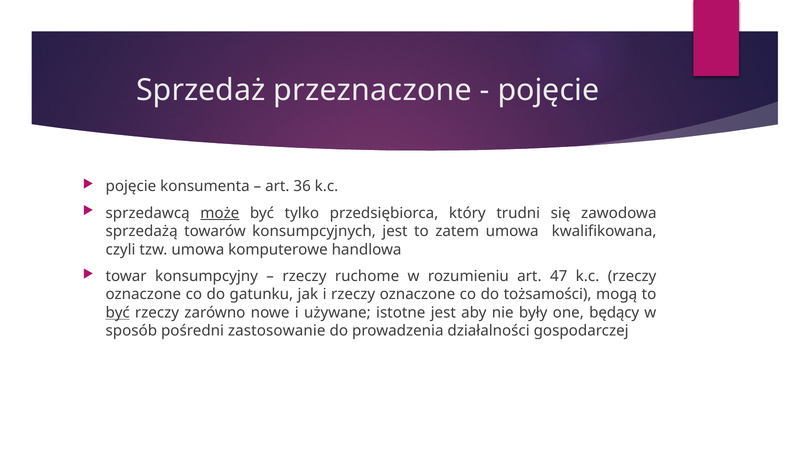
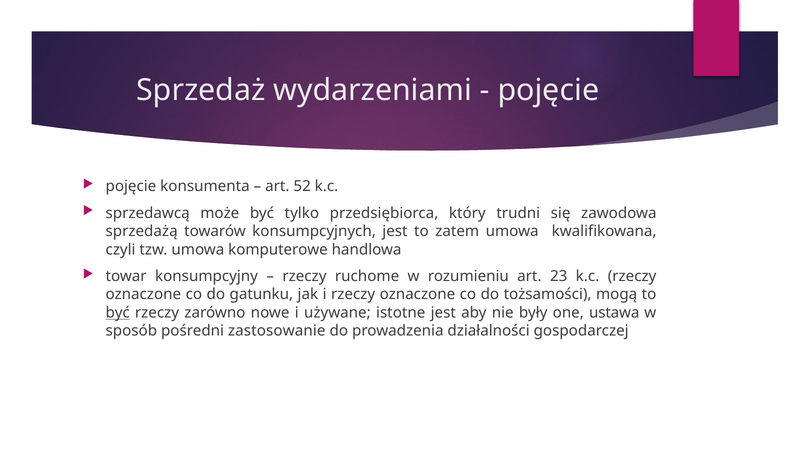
przeznaczone: przeznaczone -> wydarzeniami
36: 36 -> 52
może underline: present -> none
47: 47 -> 23
będący: będący -> ustawa
